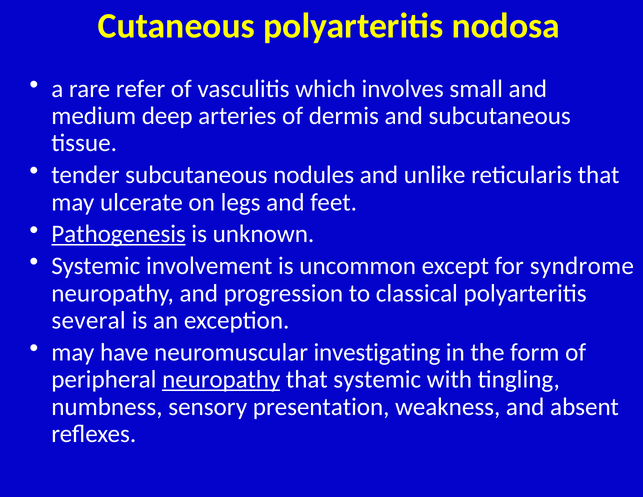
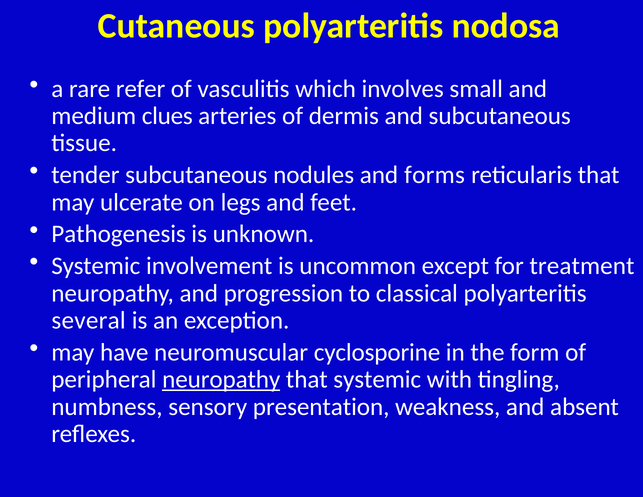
deep: deep -> clues
unlike: unlike -> forms
Pathogenesis underline: present -> none
syndrome: syndrome -> treatment
investigating: investigating -> cyclosporine
